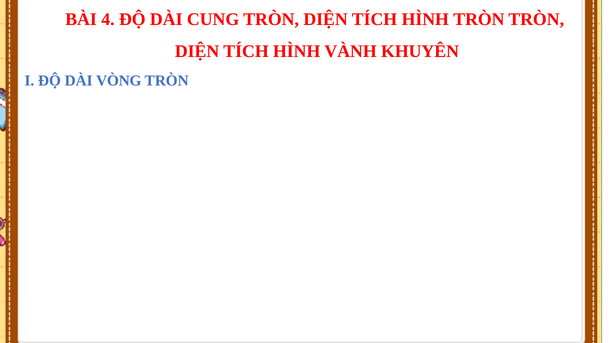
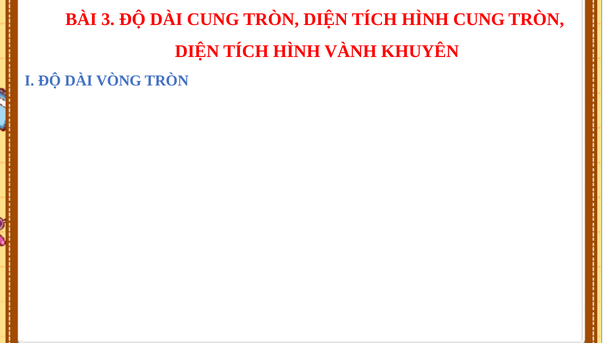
4: 4 -> 3
HÌNH TRÒN: TRÒN -> CUNG
